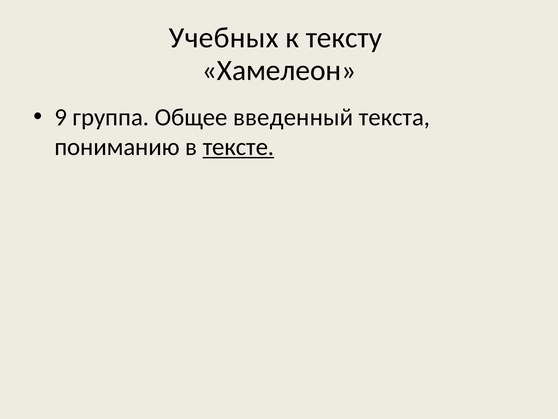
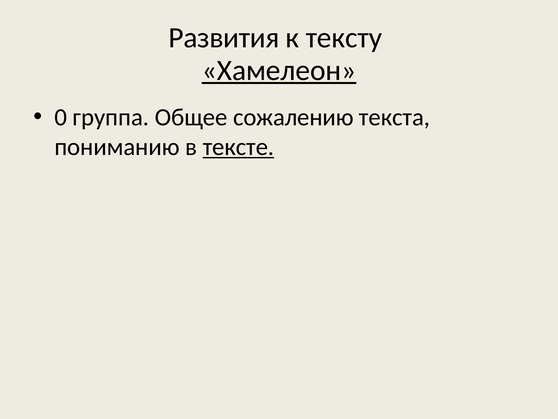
Учебных: Учебных -> Развития
Хамелеон underline: none -> present
9: 9 -> 0
введенный: введенный -> сожалению
